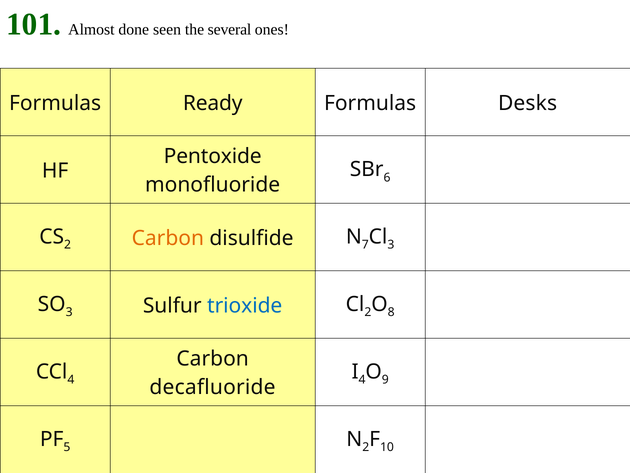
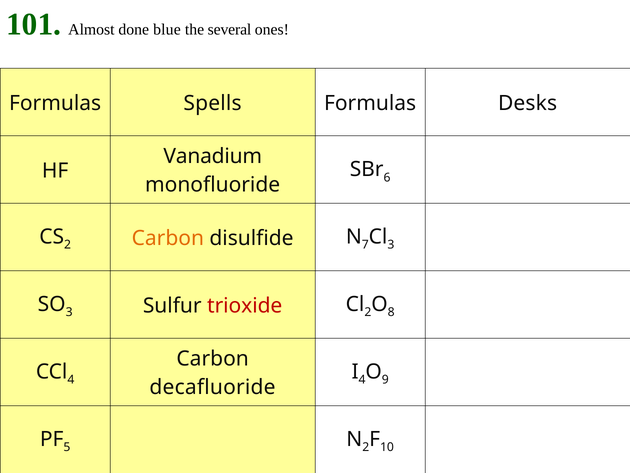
seen: seen -> blue
Ready: Ready -> Spells
Pentoxide: Pentoxide -> Vanadium
trioxide colour: blue -> red
